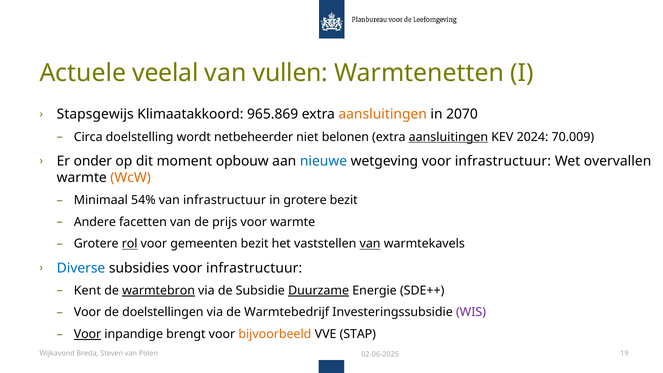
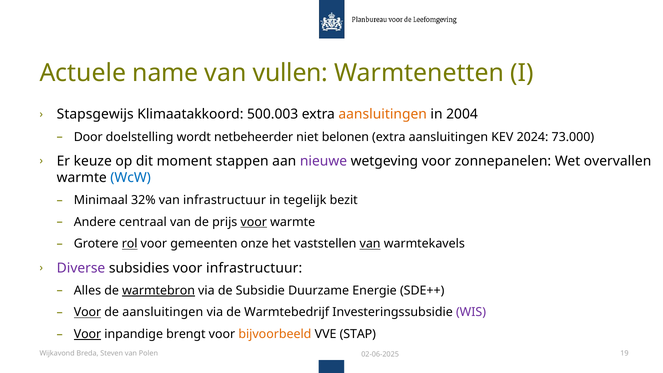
veelal: veelal -> name
965.869: 965.869 -> 500.003
2070: 2070 -> 2004
Circa: Circa -> Door
aansluitingen at (448, 137) underline: present -> none
70.009: 70.009 -> 73.000
onder: onder -> keuze
opbouw: opbouw -> stappen
nieuwe colour: blue -> purple
wetgeving voor infrastructuur: infrastructuur -> zonnepanelen
WcW colour: orange -> blue
54%: 54% -> 32%
in grotere: grotere -> tegelijk
facetten: facetten -> centraal
voor at (254, 222) underline: none -> present
gemeenten bezit: bezit -> onze
Diverse colour: blue -> purple
Kent: Kent -> Alles
Duurzame underline: present -> none
Voor at (87, 312) underline: none -> present
de doelstellingen: doelstellingen -> aansluitingen
